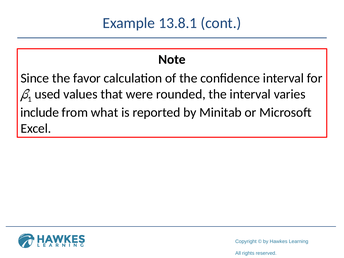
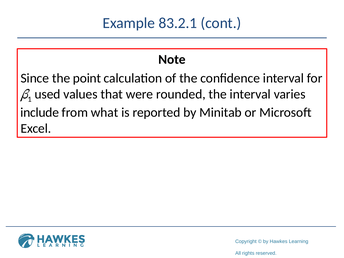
13.8.1: 13.8.1 -> 83.2.1
favor: favor -> point
